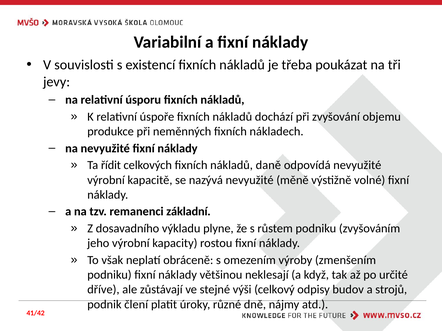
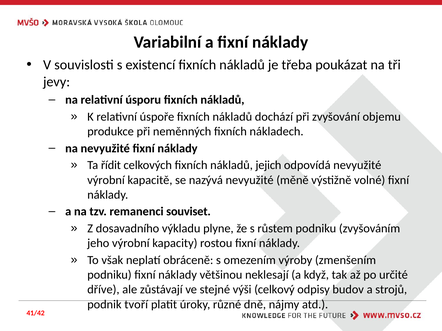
daně: daně -> jejich
základní: základní -> souviset
člení: člení -> tvoří
